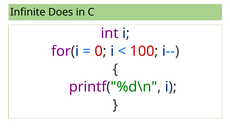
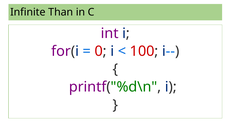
Does: Does -> Than
